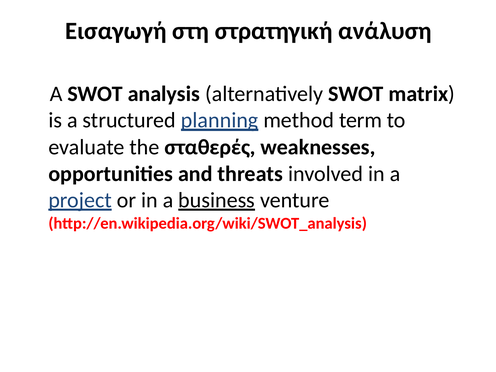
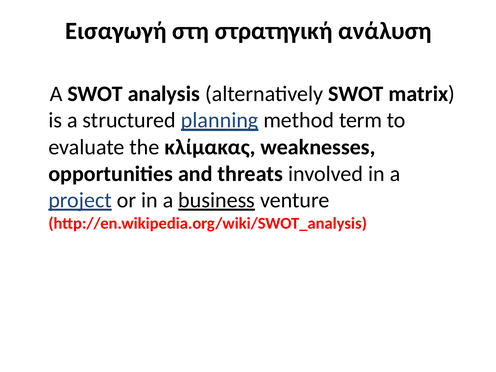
σταθερές: σταθερές -> κλίμακας
